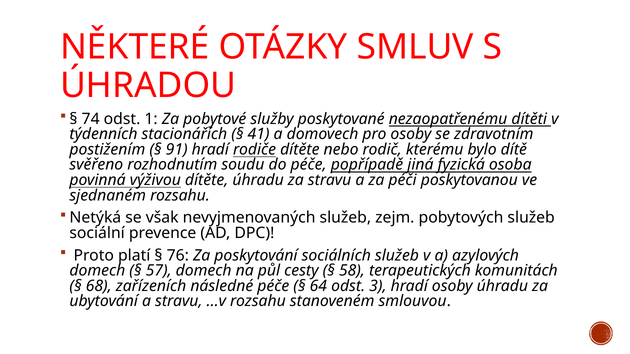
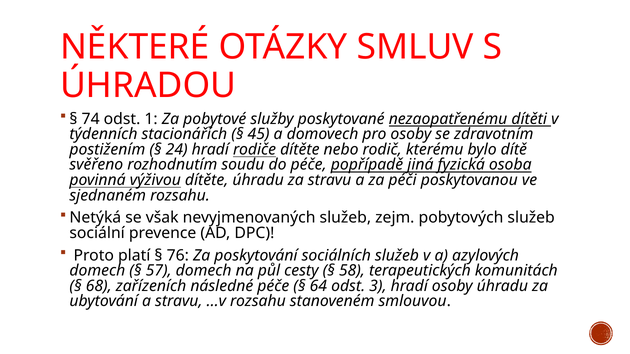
41: 41 -> 45
91: 91 -> 24
